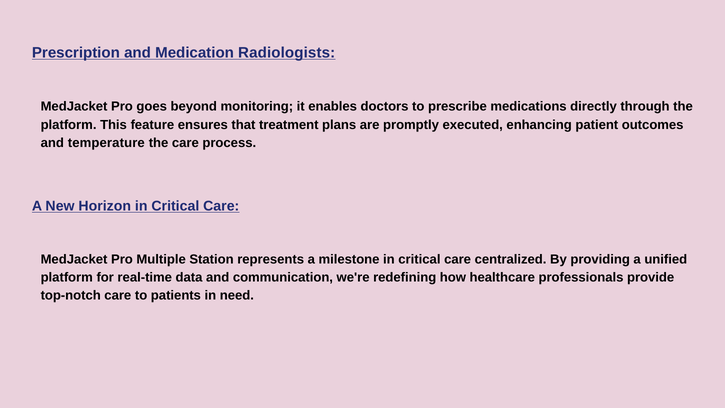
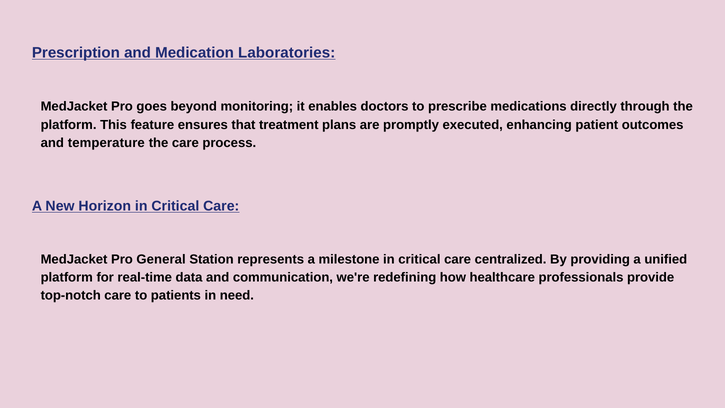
Radiologists: Radiologists -> Laboratories
Multiple: Multiple -> General
